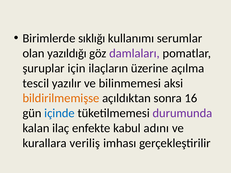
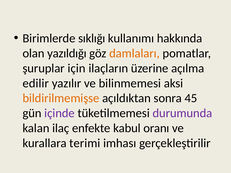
serumlar: serumlar -> hakkında
damlaları colour: purple -> orange
tescil: tescil -> edilir
16: 16 -> 45
içinde colour: blue -> purple
adını: adını -> oranı
veriliş: veriliş -> terimi
